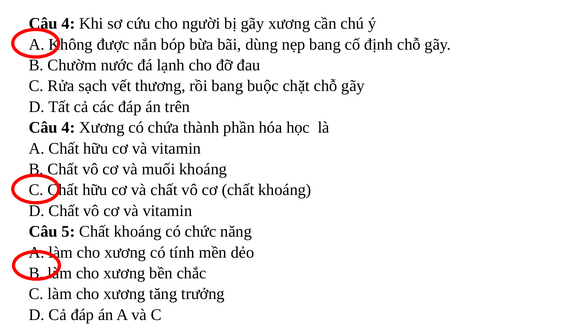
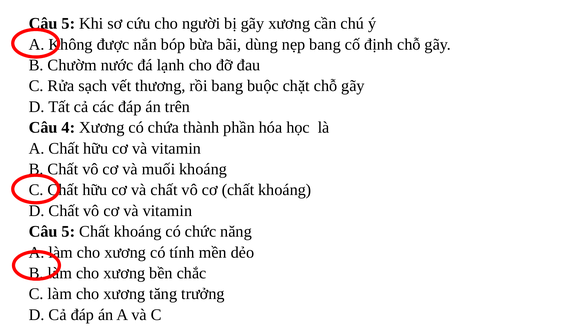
4 at (68, 24): 4 -> 5
